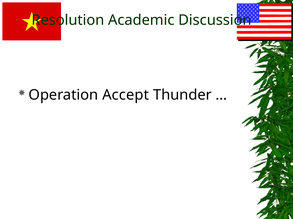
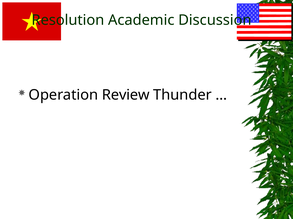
Accept: Accept -> Review
